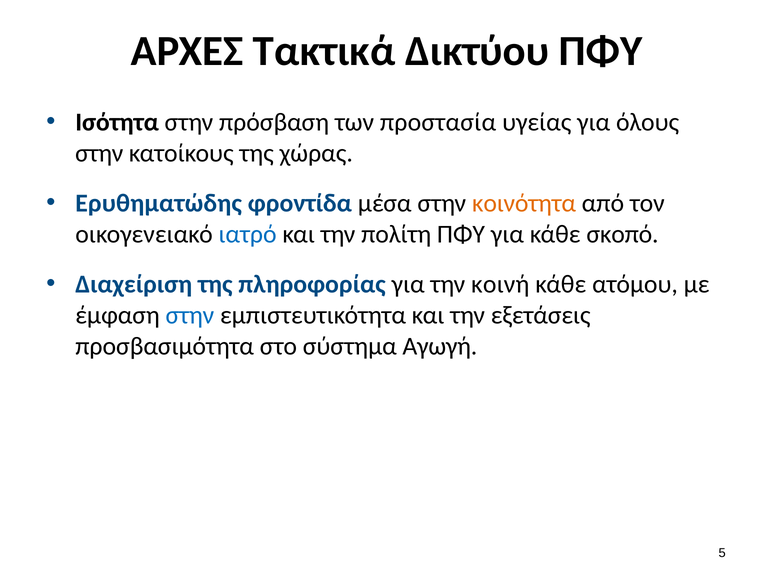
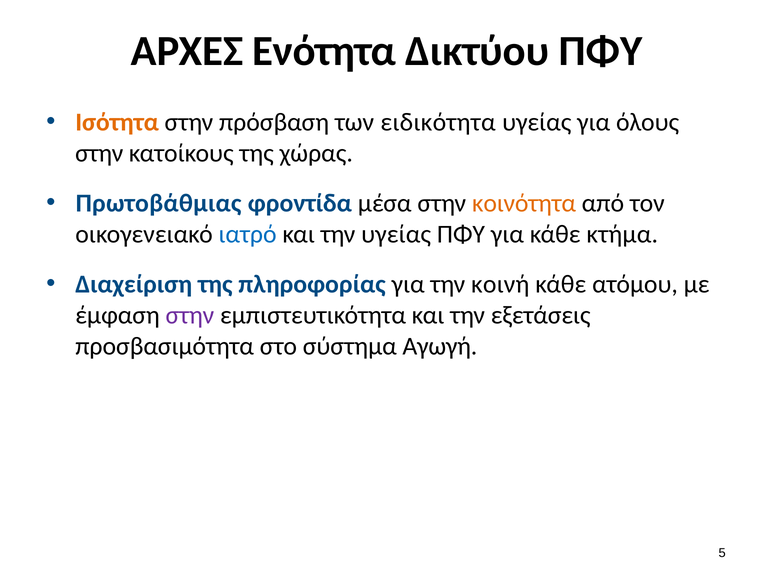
Τακτικά: Τακτικά -> Ενότητα
Ισότητα colour: black -> orange
προστασία: προστασία -> ειδικότητα
Ερυθηματώδης: Ερυθηματώδης -> Πρωτοβάθμιας
την πολίτη: πολίτη -> υγείας
σκοπό: σκοπό -> κτήμα
στην at (190, 315) colour: blue -> purple
